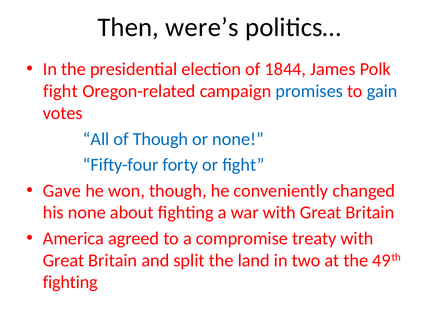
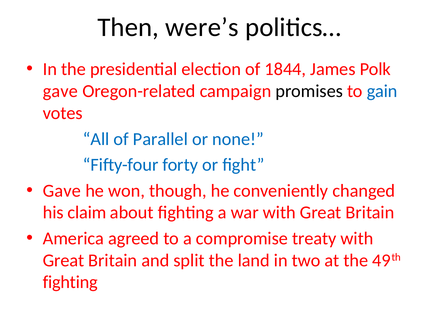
fight at (60, 91): fight -> gave
promises colour: blue -> black
of Though: Though -> Parallel
his none: none -> claim
